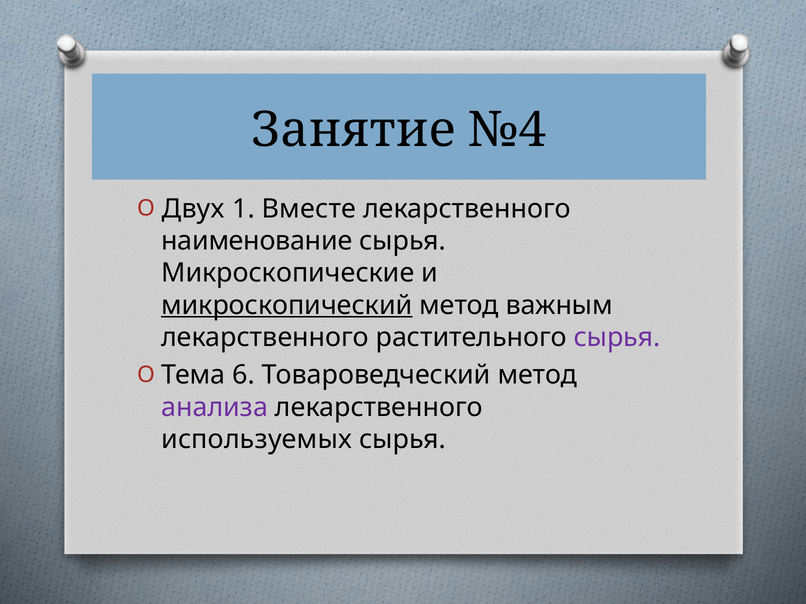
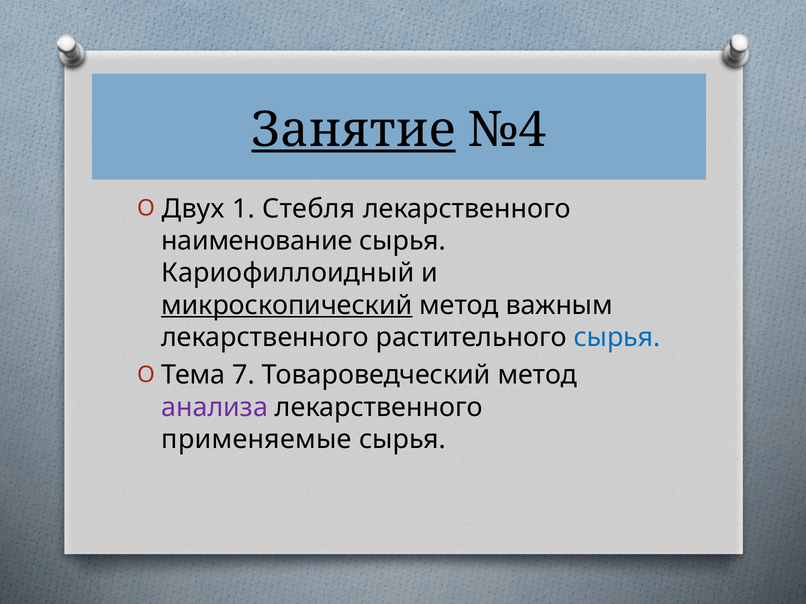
Занятие underline: none -> present
Вместе: Вместе -> Стебля
Микроскопические: Микроскопические -> Кариофиллоидный
сырья at (617, 338) colour: purple -> blue
6: 6 -> 7
используемых: используемых -> применяемые
